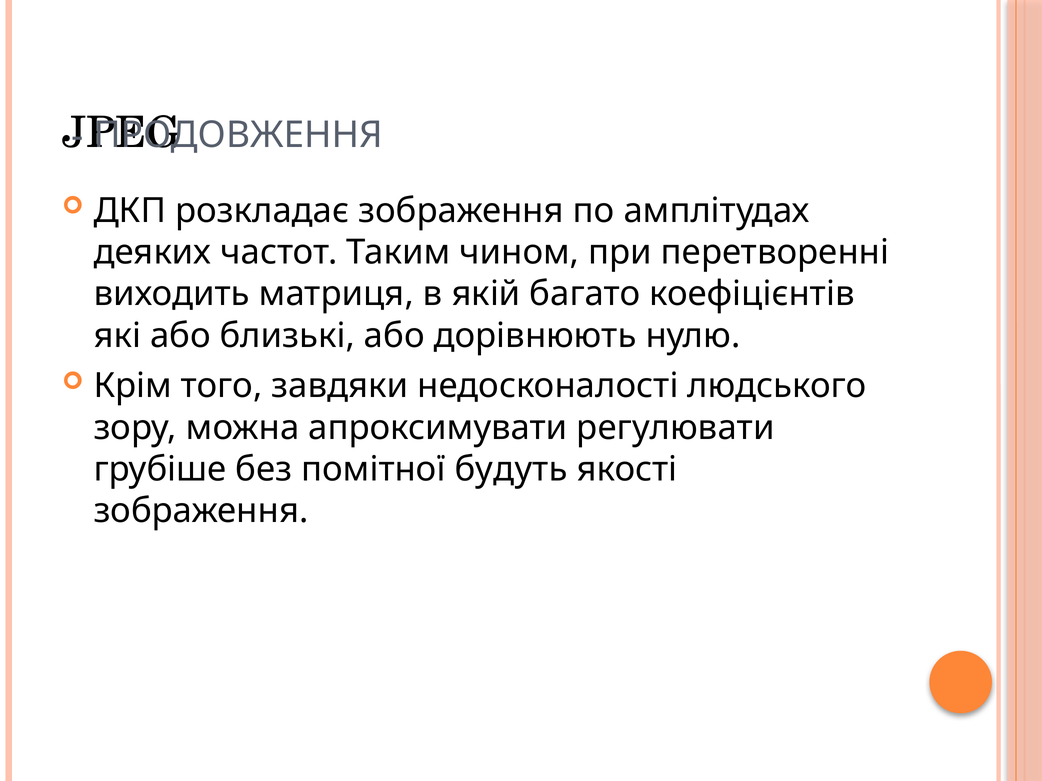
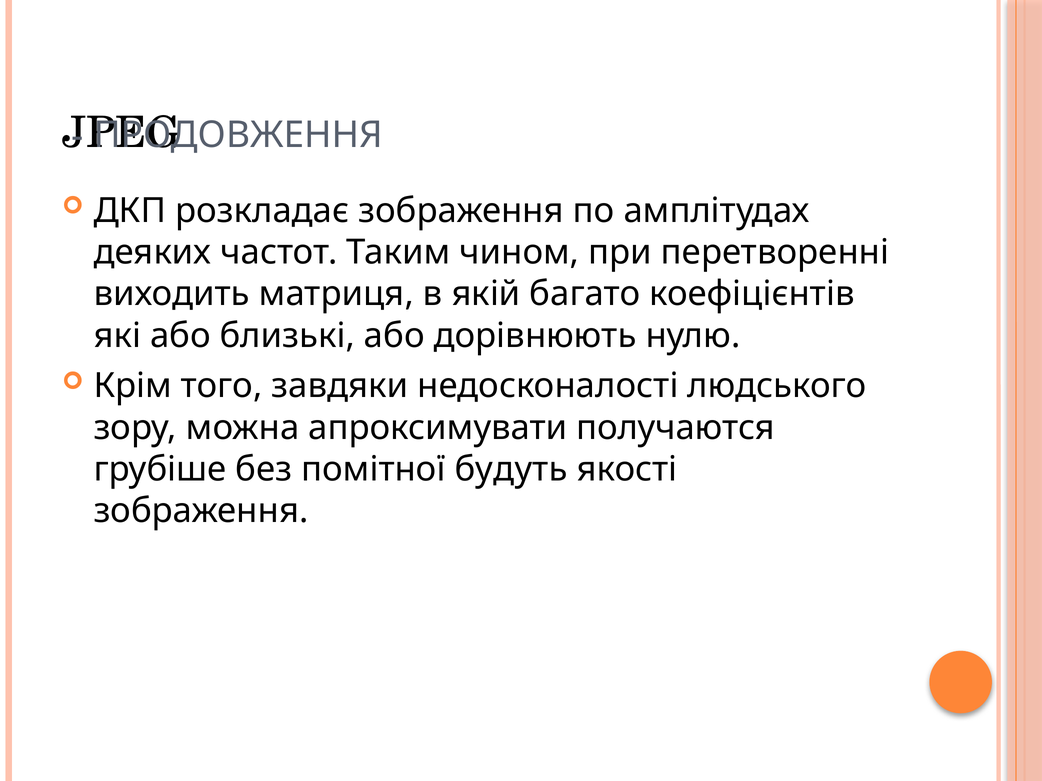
регулювати: регулювати -> получаются
